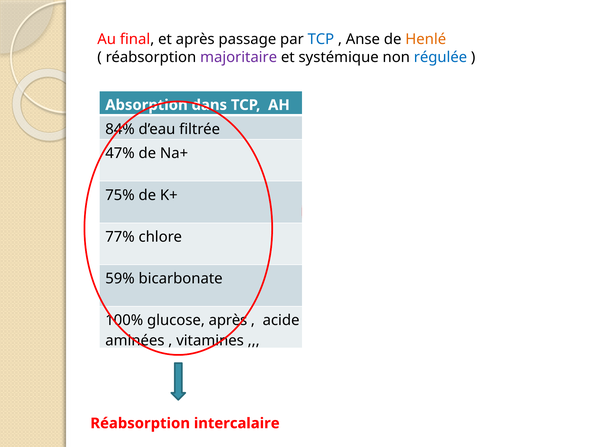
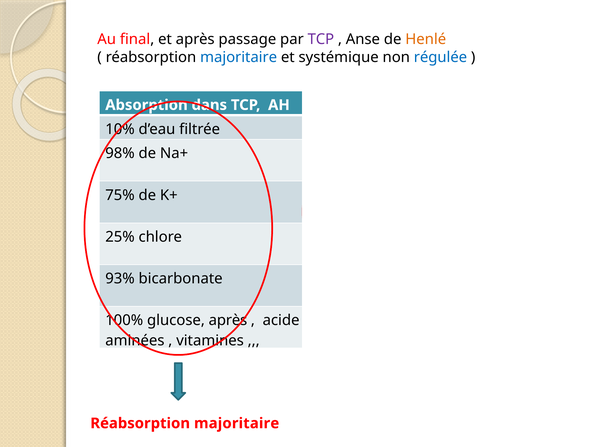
TCP at (321, 39) colour: blue -> purple
majoritaire at (239, 57) colour: purple -> blue
84% at (120, 129): 84% -> 10%
47%: 47% -> 98%
77% at (120, 237): 77% -> 25%
59%: 59% -> 93%
intercalaire at (237, 423): intercalaire -> majoritaire
